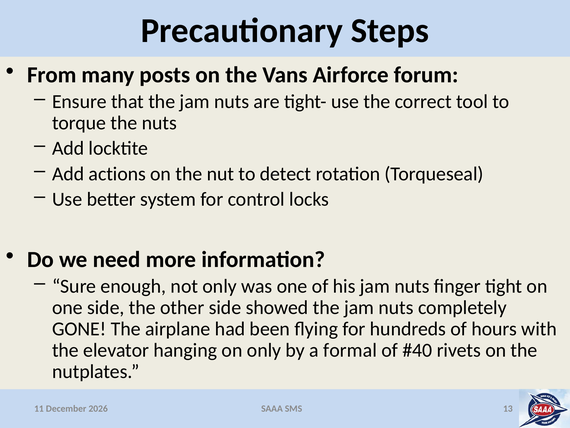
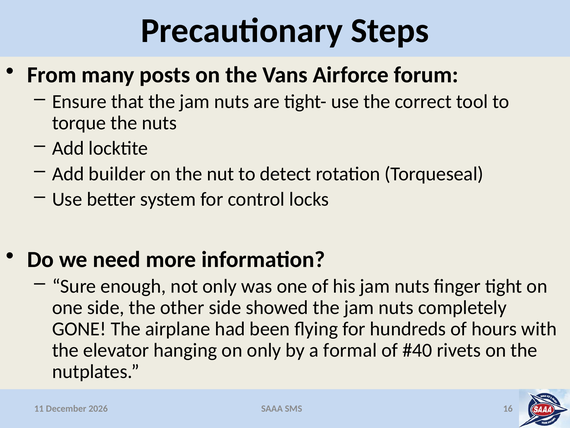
actions: actions -> builder
13: 13 -> 16
